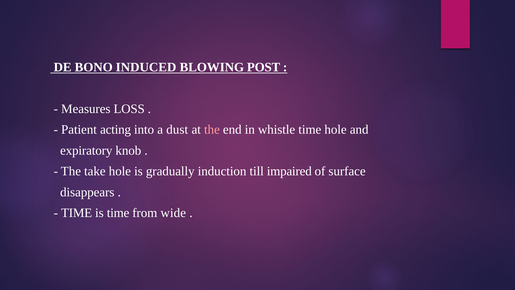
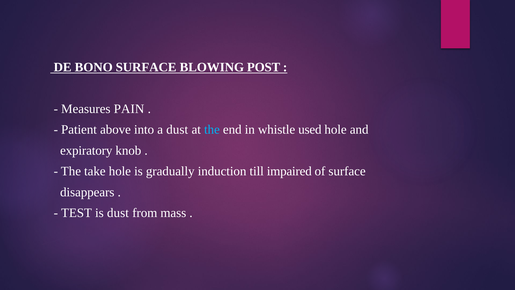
BONO INDUCED: INDUCED -> SURFACE
LOSS: LOSS -> PAIN
acting: acting -> above
the at (212, 130) colour: pink -> light blue
whistle time: time -> used
TIME at (77, 213): TIME -> TEST
is time: time -> dust
wide: wide -> mass
